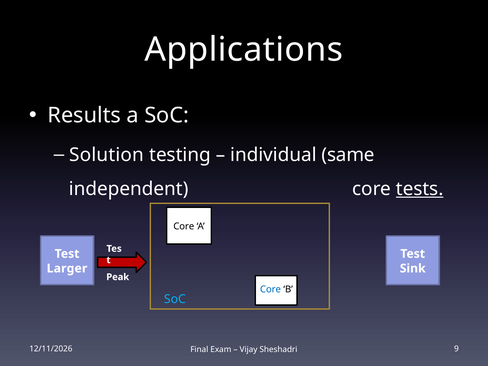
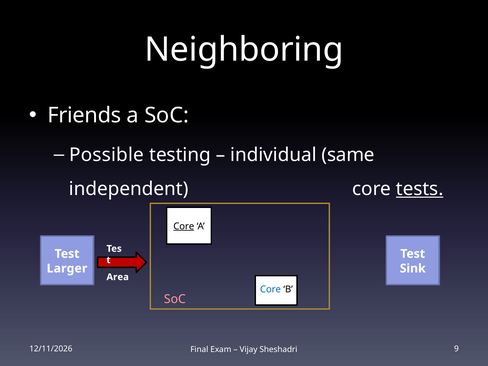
Applications: Applications -> Neighboring
Results: Results -> Friends
Solution: Solution -> Possible
Core at (184, 226) underline: none -> present
Peak: Peak -> Area
SoC at (175, 299) colour: light blue -> pink
